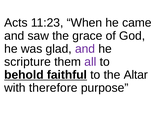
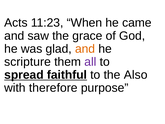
and at (85, 49) colour: purple -> orange
behold: behold -> spread
Altar: Altar -> Also
